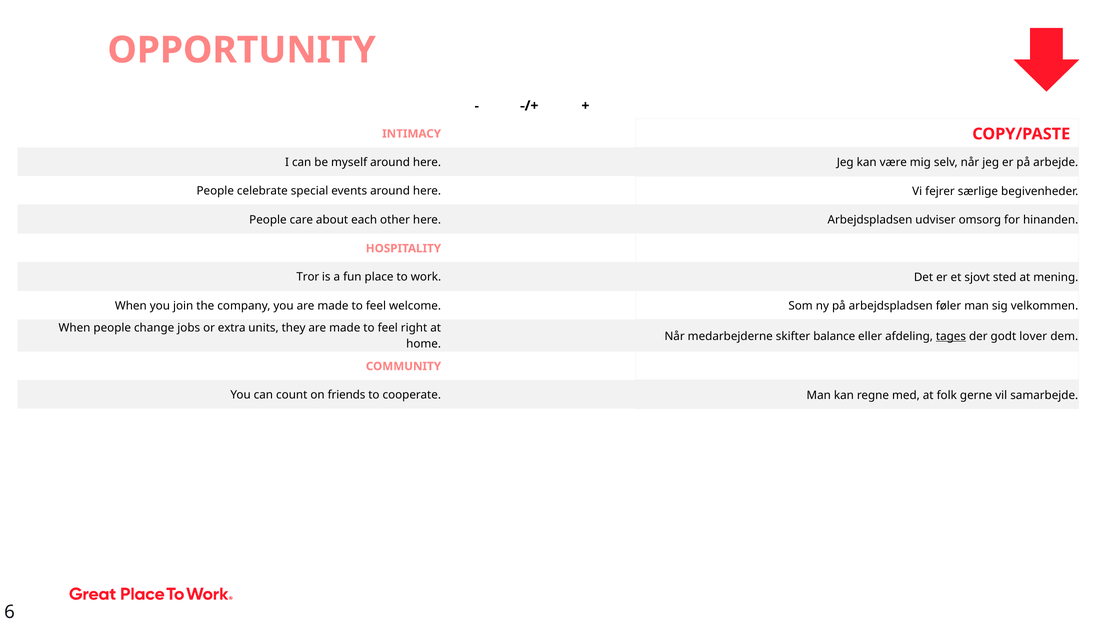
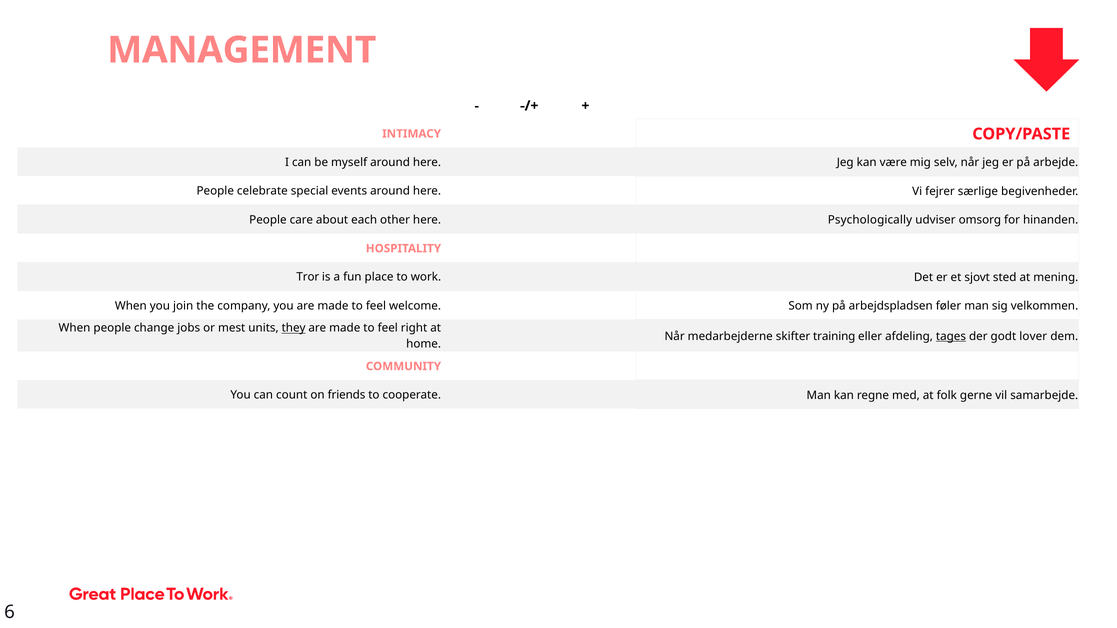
OPPORTUNITY: OPPORTUNITY -> MANAGEMENT
here Arbejdspladsen: Arbejdspladsen -> Psychologically
extra: extra -> mest
they underline: none -> present
balance: balance -> training
